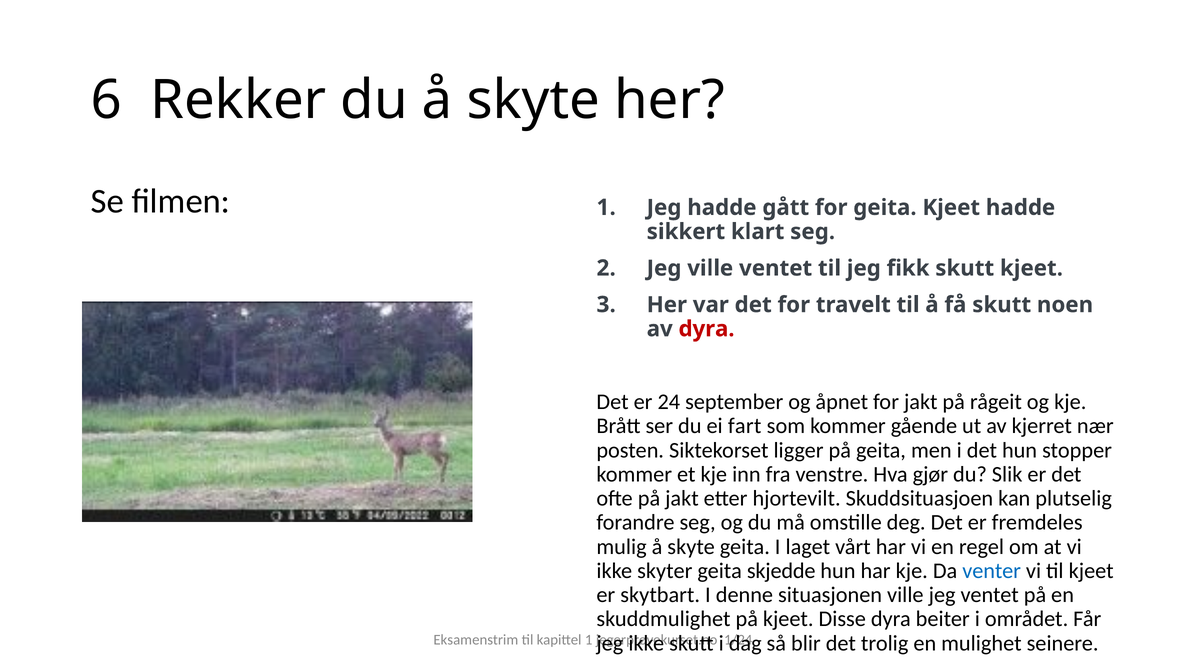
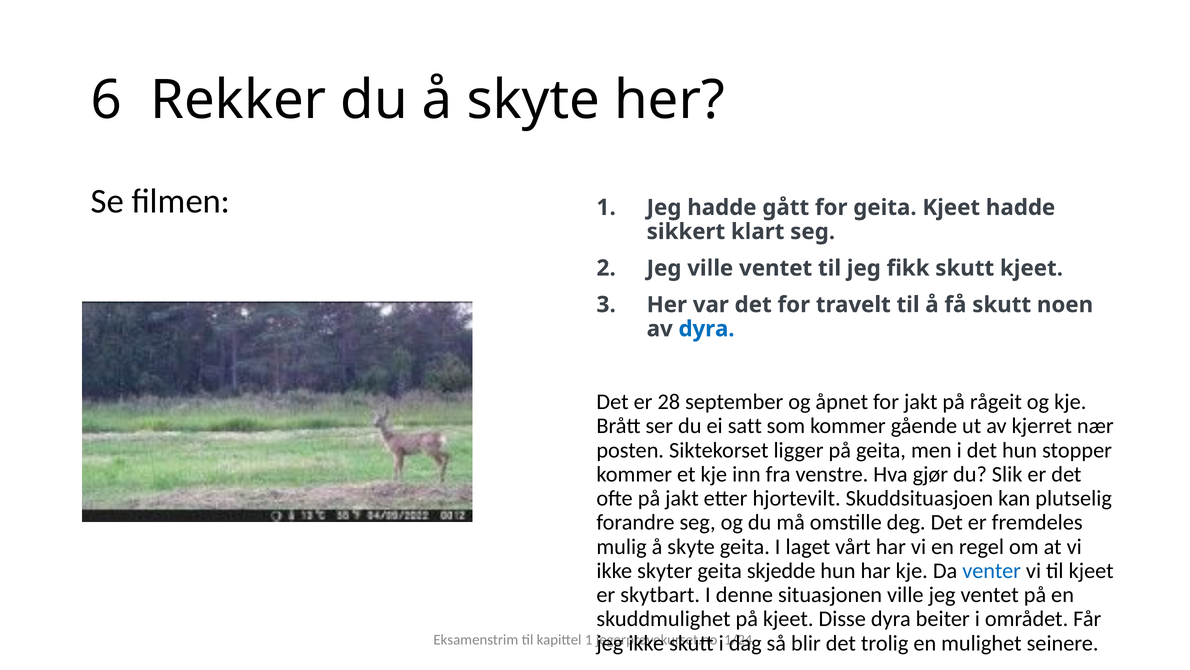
dyra at (707, 329) colour: red -> blue
24: 24 -> 28
fart: fart -> satt
